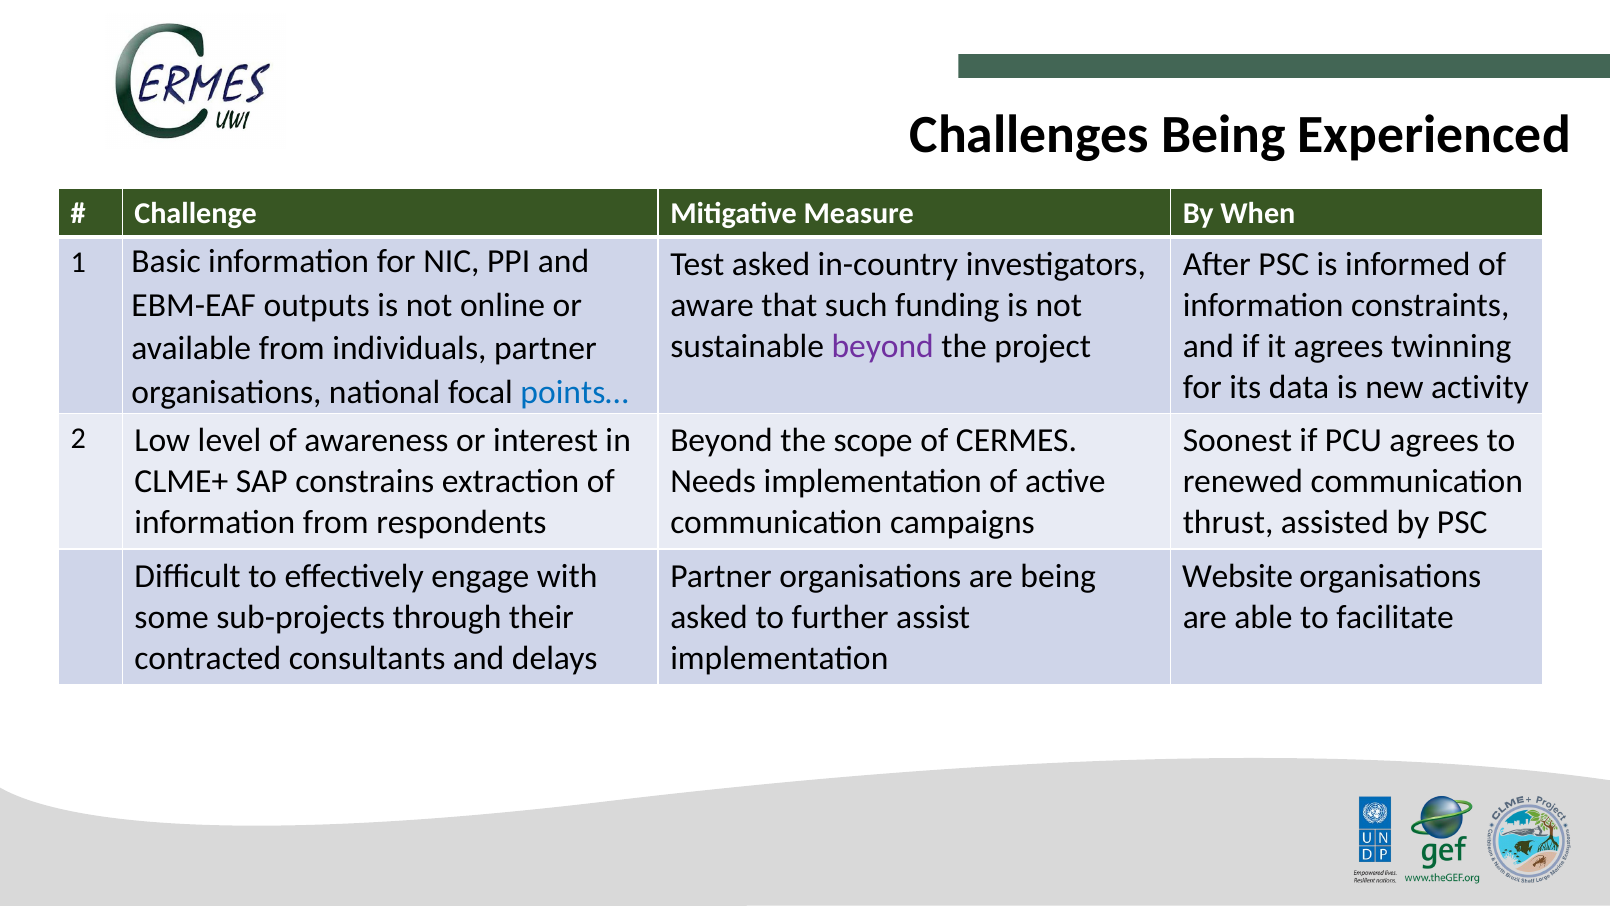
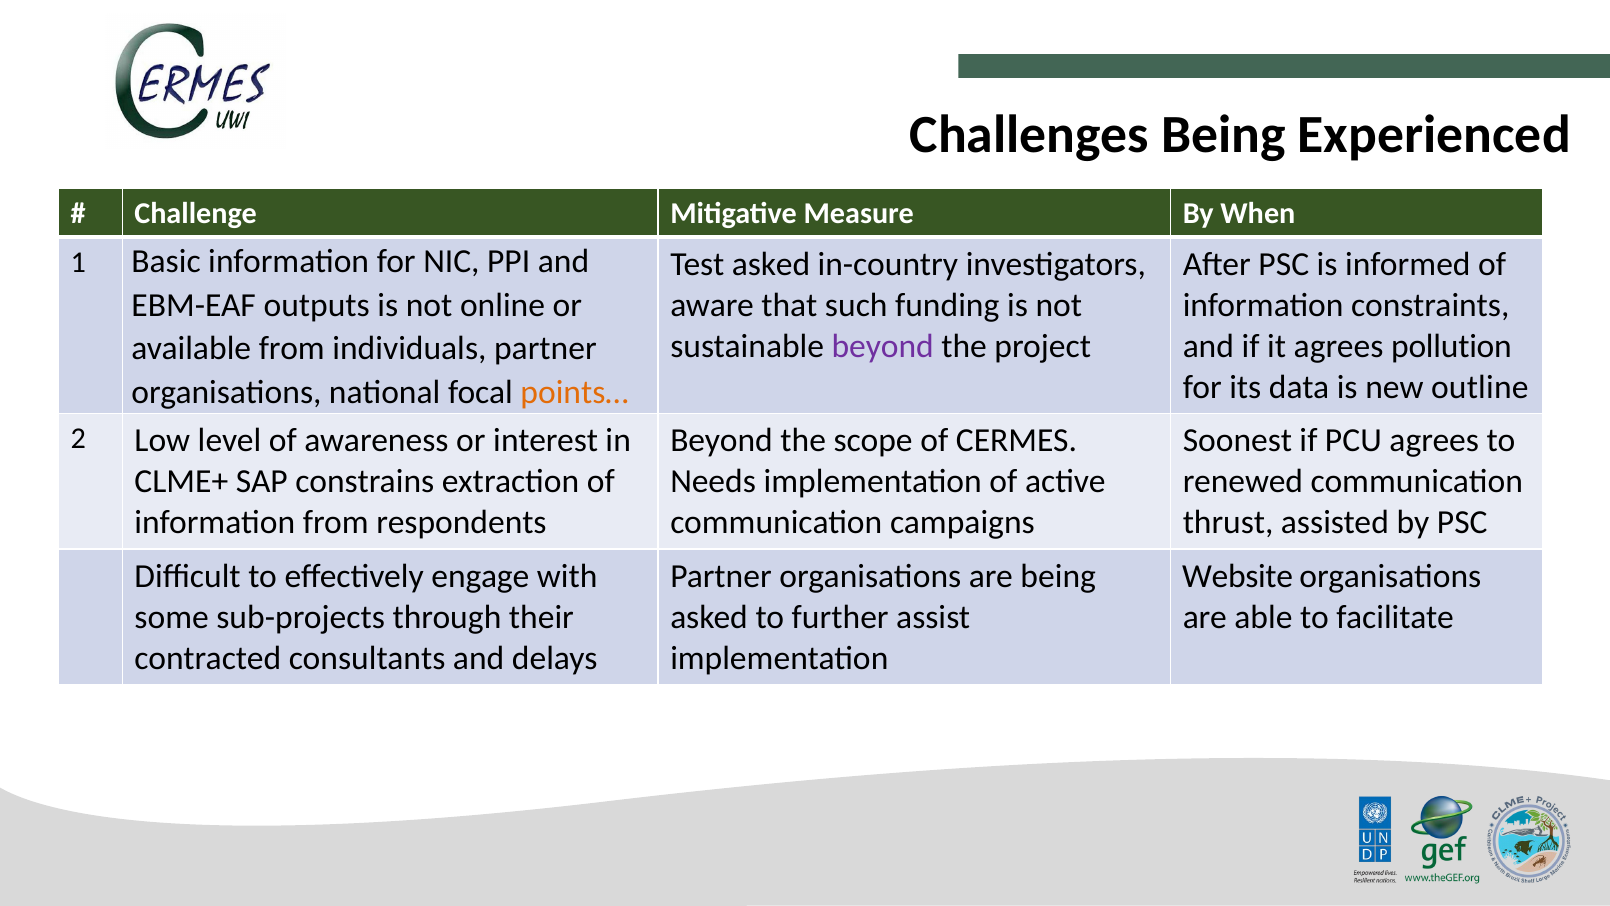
twinning: twinning -> pollution
activity: activity -> outline
points… colour: blue -> orange
